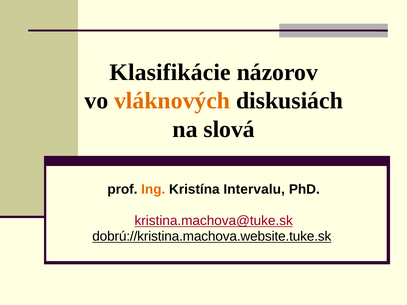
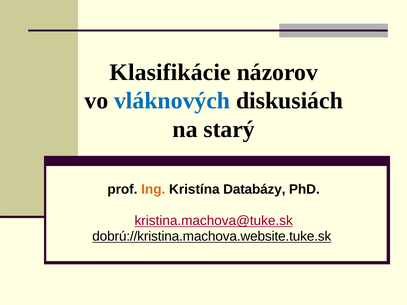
vláknových colour: orange -> blue
slová: slová -> starý
Intervalu: Intervalu -> Databázy
